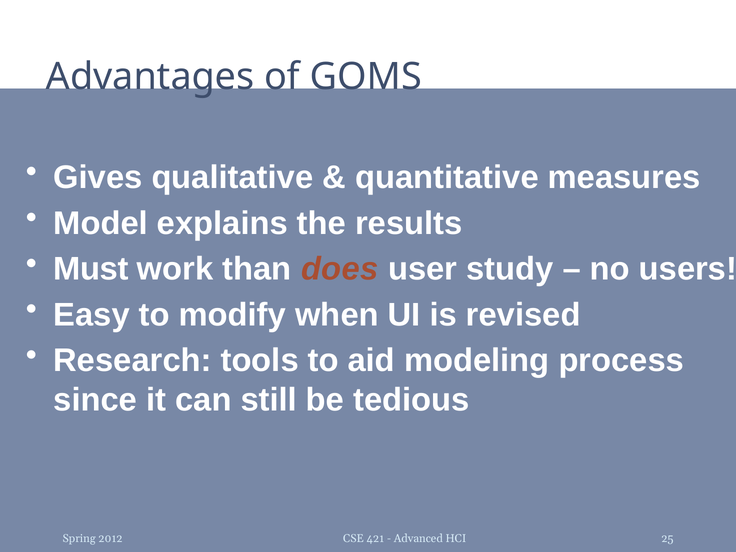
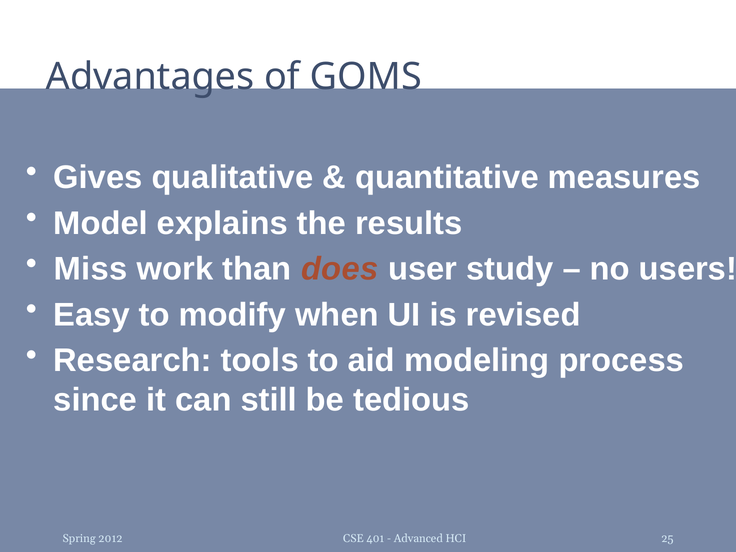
Must: Must -> Miss
421: 421 -> 401
